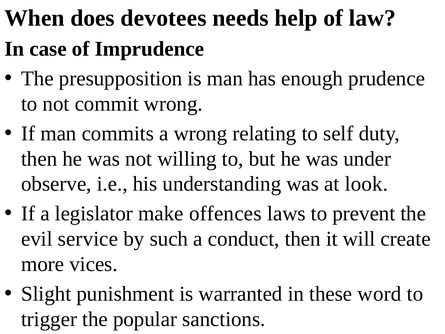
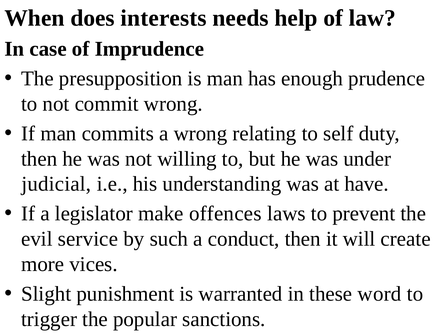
devotees: devotees -> interests
observe: observe -> judicial
look: look -> have
